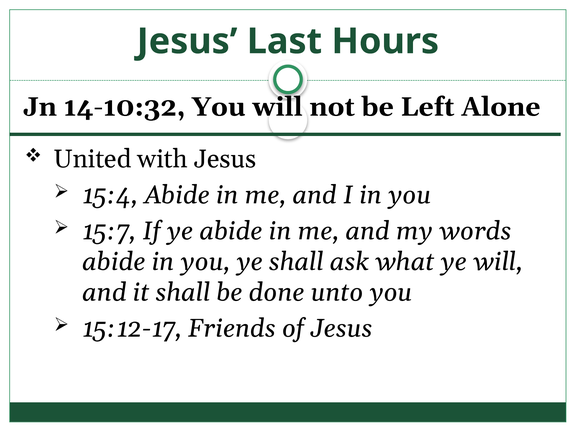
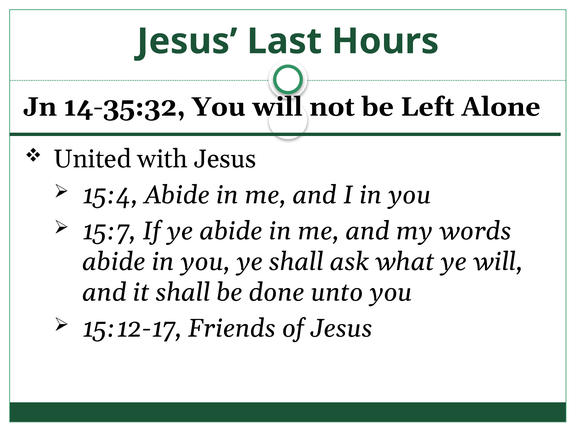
14-10:32: 14-10:32 -> 14-35:32
